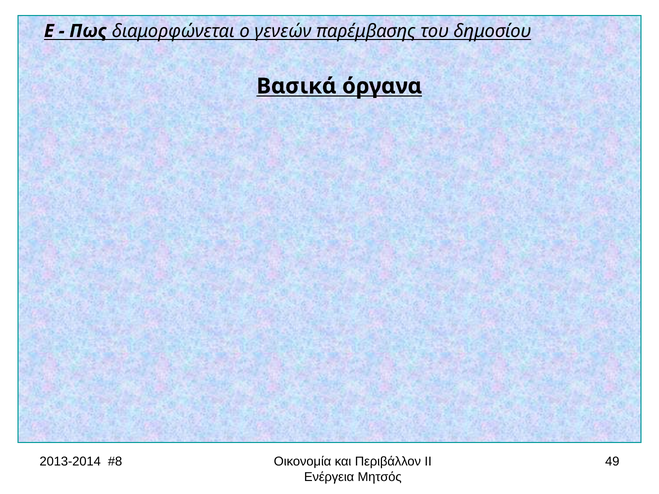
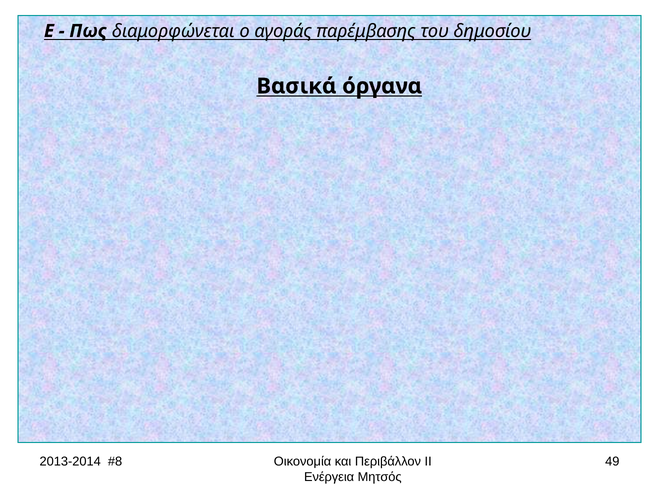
γενεών: γενεών -> αγοράς
